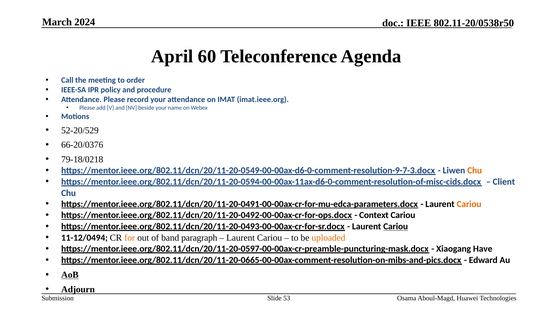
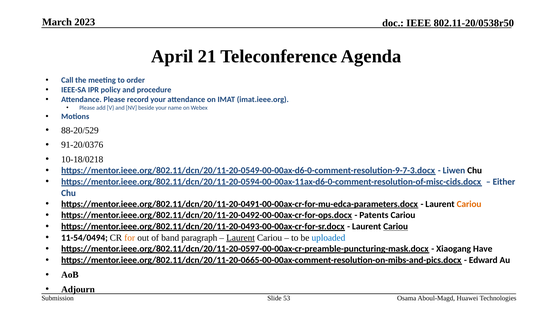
2024: 2024 -> 2023
60: 60 -> 21
52-20/529: 52-20/529 -> 88-20/529
66-20/0376: 66-20/0376 -> 91-20/0376
79-18/0218: 79-18/0218 -> 10-18/0218
Chu at (475, 170) colour: orange -> black
Client: Client -> Either
Context: Context -> Patents
11-12/0494: 11-12/0494 -> 11-54/0494
Laurent at (241, 238) underline: none -> present
uploaded colour: orange -> blue
AoB underline: present -> none
